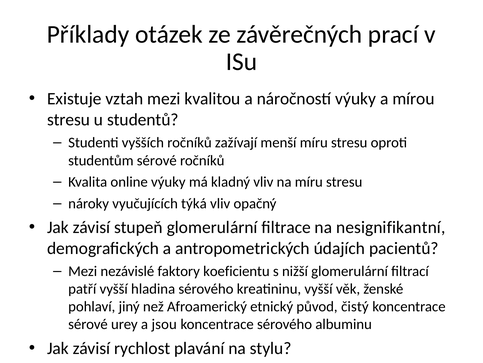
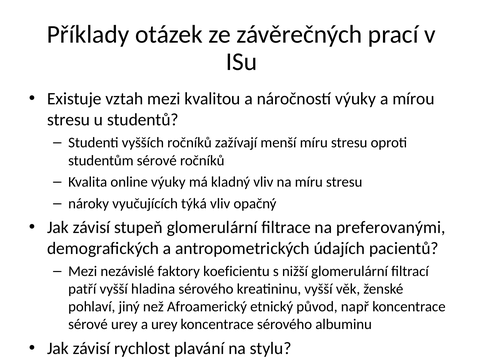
nesignifikantní: nesignifikantní -> preferovanými
čistý: čistý -> např
a jsou: jsou -> urey
